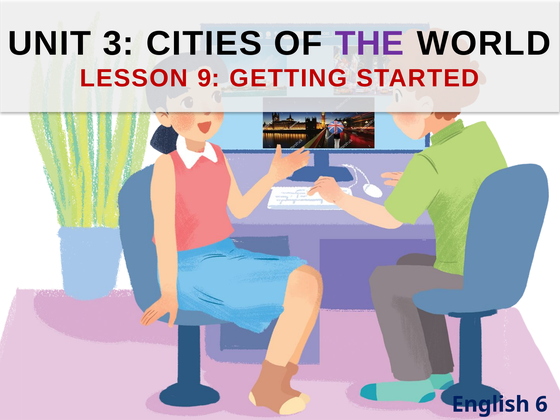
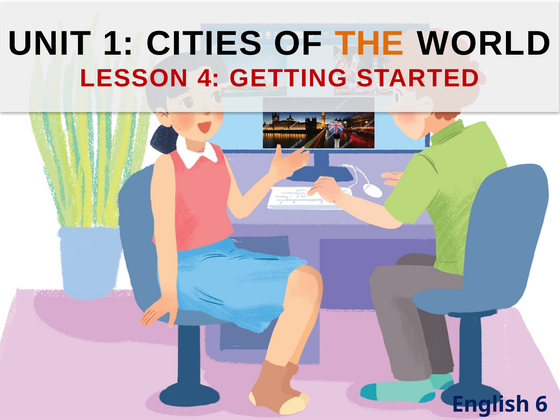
3: 3 -> 1
THE colour: purple -> orange
9: 9 -> 4
